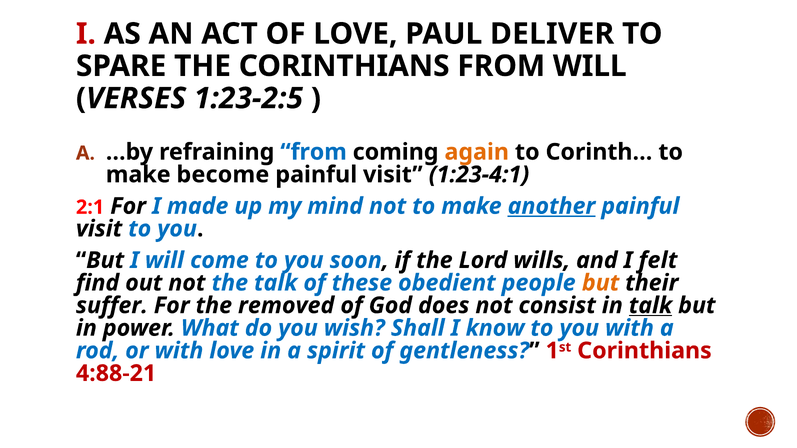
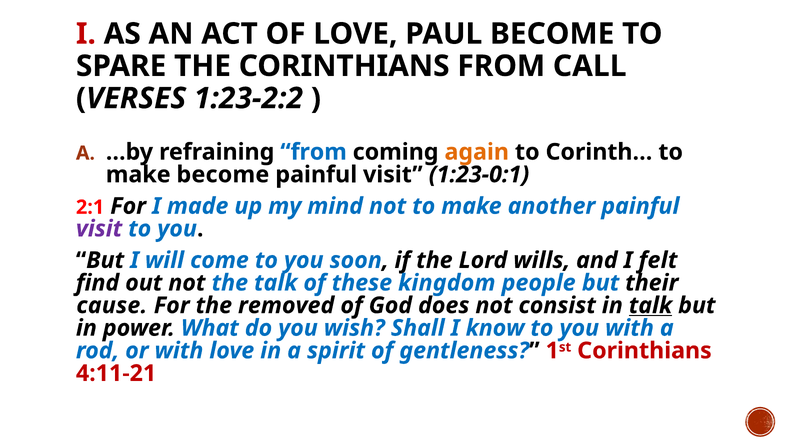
PAUL DELIVER: DELIVER -> BECOME
FROM WILL: WILL -> CALL
1:23-2:5: 1:23-2:5 -> 1:23-2:2
1:23-4:1: 1:23-4:1 -> 1:23-0:1
another underline: present -> none
visit at (99, 229) colour: black -> purple
obedient: obedient -> kingdom
but at (601, 283) colour: orange -> blue
suffer: suffer -> cause
4:88-21: 4:88-21 -> 4:11-21
